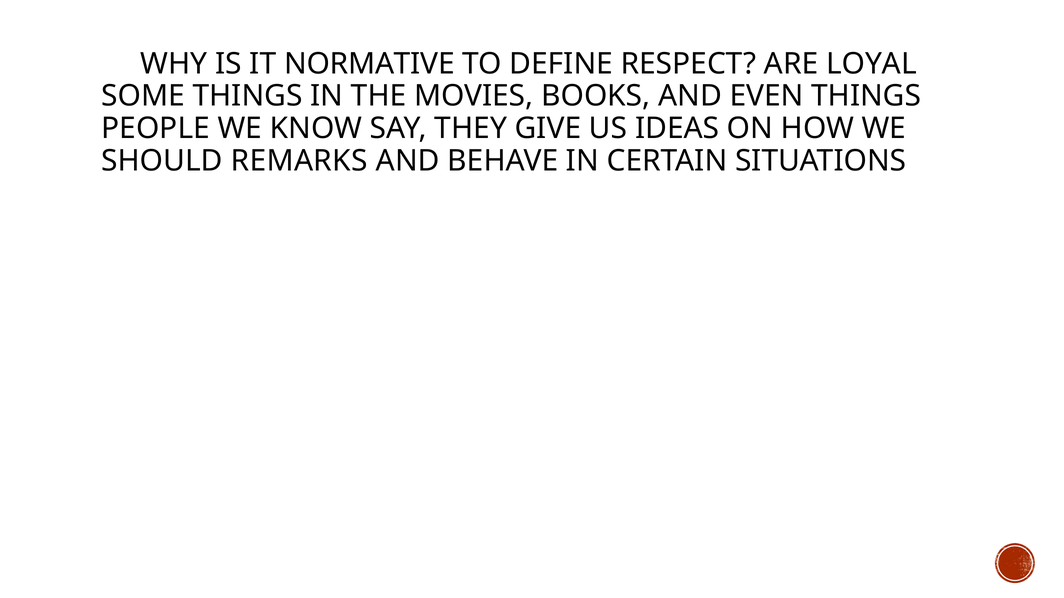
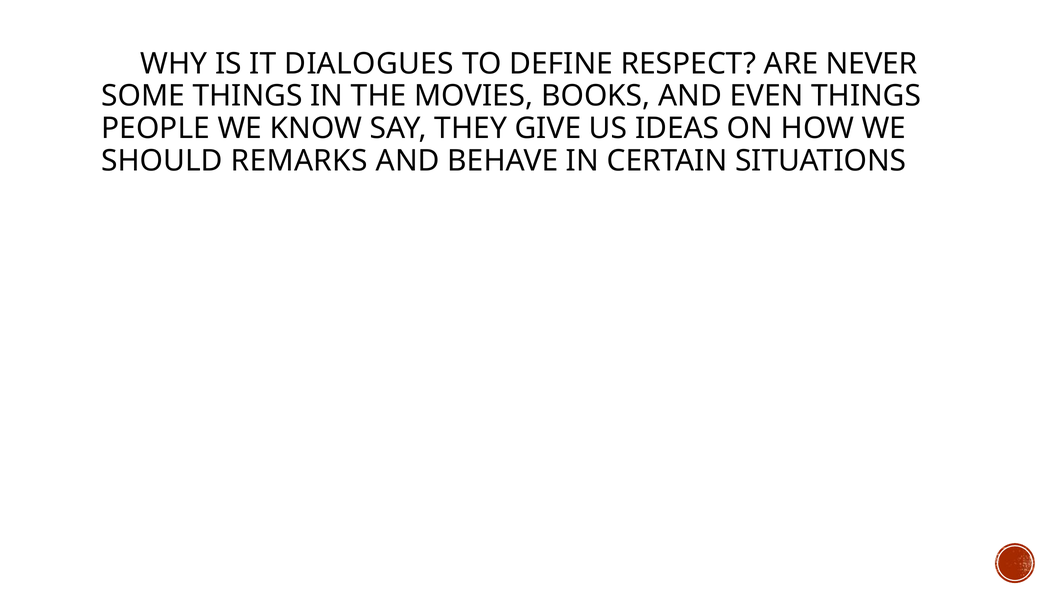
NORMATIVE: NORMATIVE -> DIALOGUES
LOYAL: LOYAL -> NEVER
